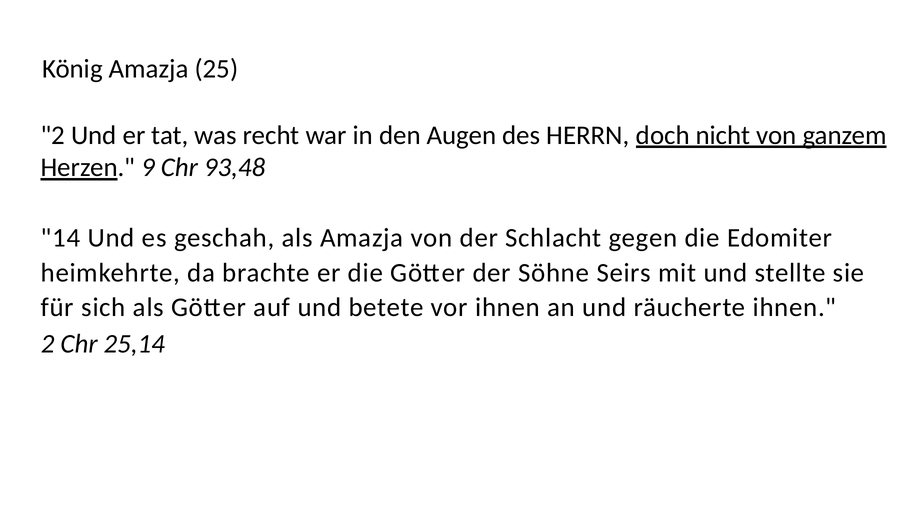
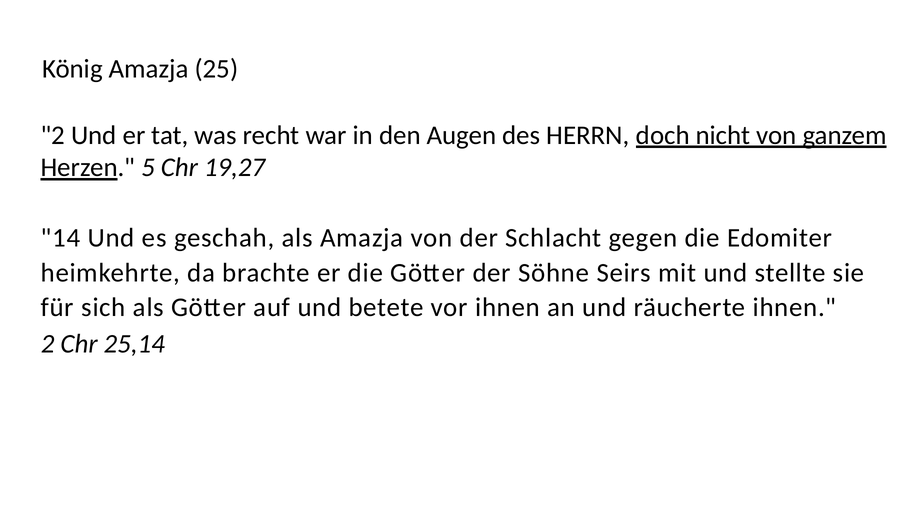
9: 9 -> 5
93,48: 93,48 -> 19,27
